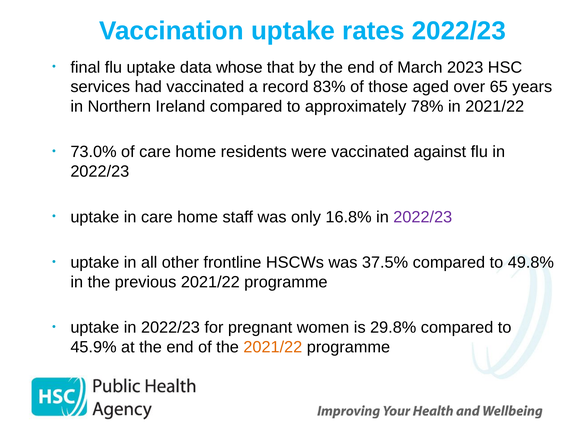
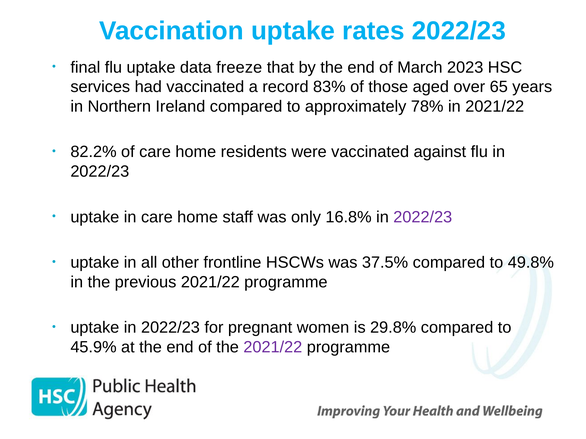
whose: whose -> freeze
73.0%: 73.0% -> 82.2%
2021/22 at (273, 348) colour: orange -> purple
